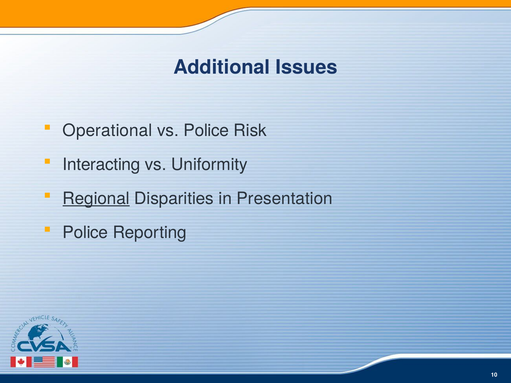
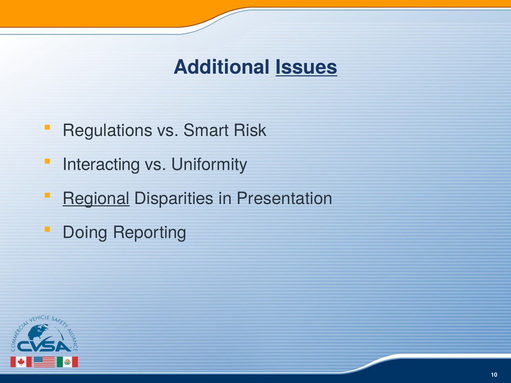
Issues underline: none -> present
Operational: Operational -> Regulations
vs Police: Police -> Smart
Police at (85, 233): Police -> Doing
